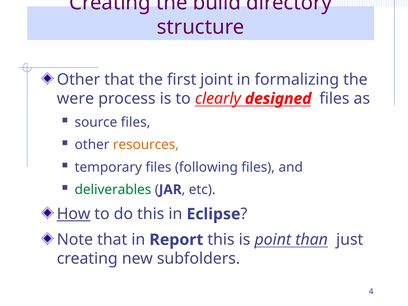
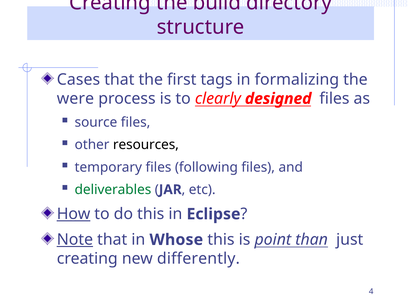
Other at (79, 80): Other -> Cases
joint: joint -> tags
resources colour: orange -> black
Note underline: none -> present
Report: Report -> Whose
subfolders: subfolders -> differently
